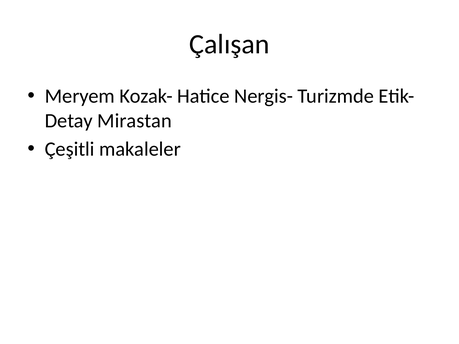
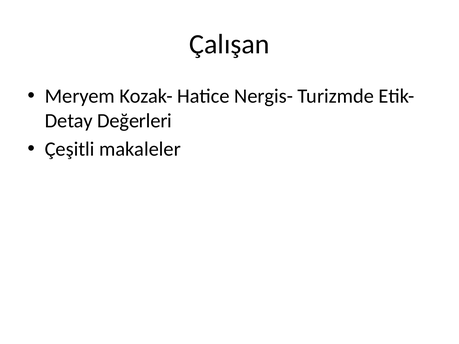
Mirastan: Mirastan -> Değerleri
